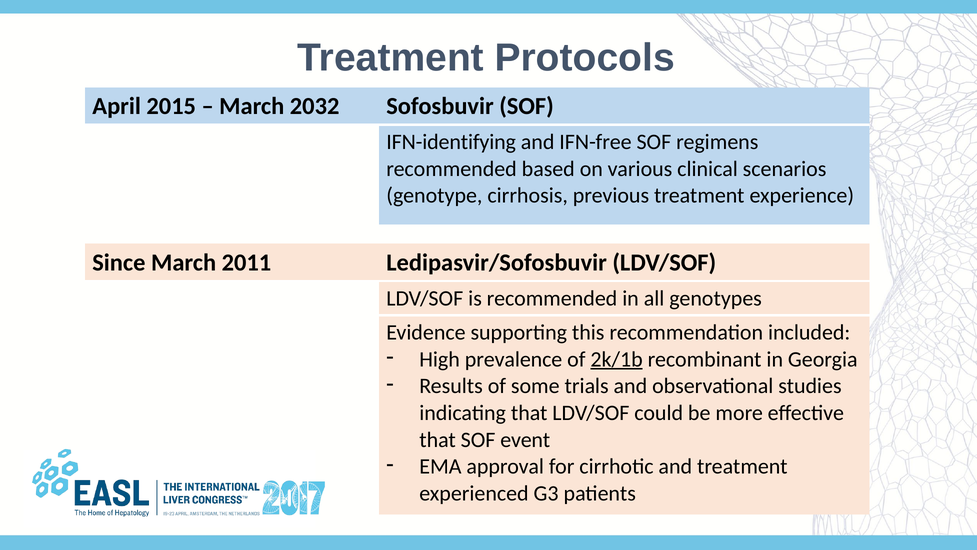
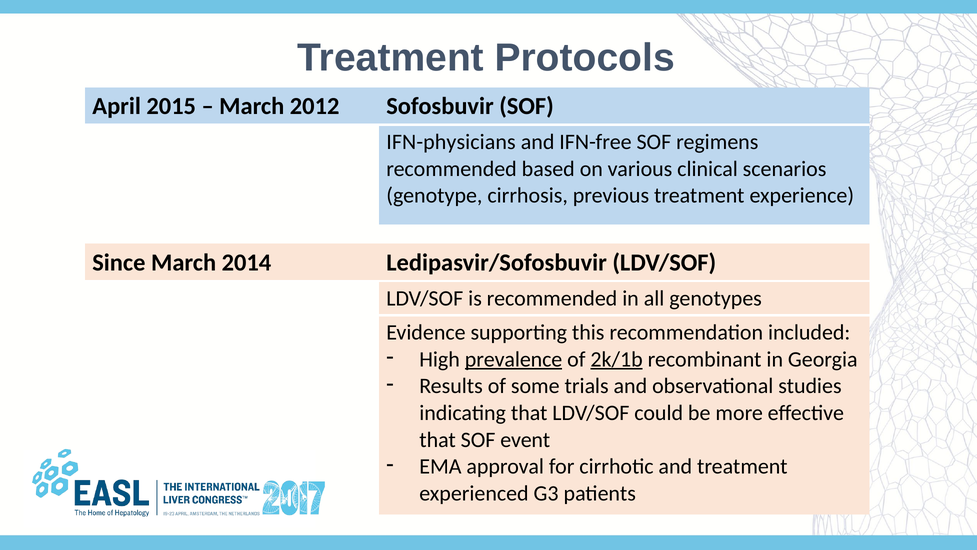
2032: 2032 -> 2012
IFN-identifying: IFN-identifying -> IFN-physicians
2011: 2011 -> 2014
prevalence underline: none -> present
